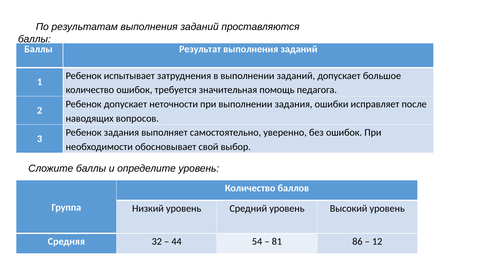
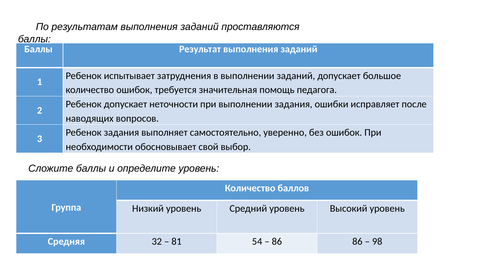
44: 44 -> 81
81 at (277, 242): 81 -> 86
12: 12 -> 98
